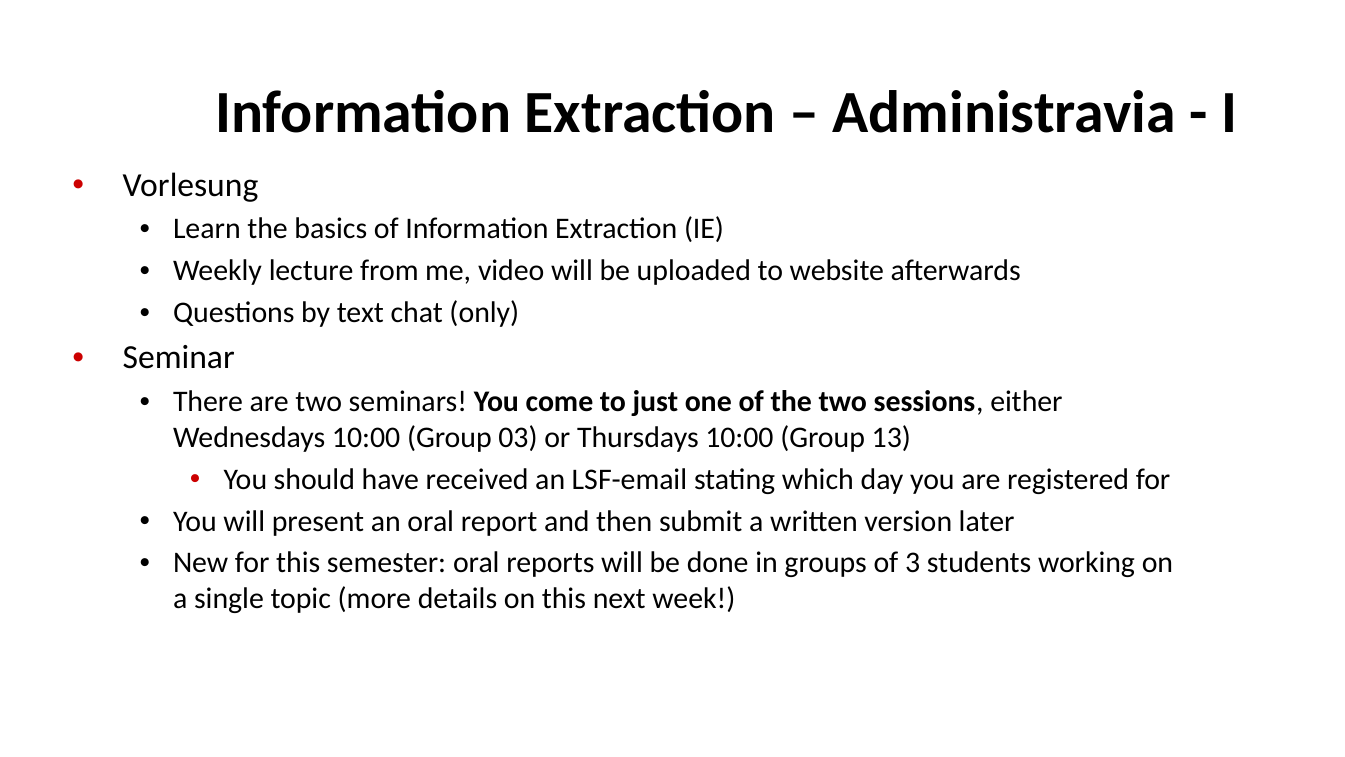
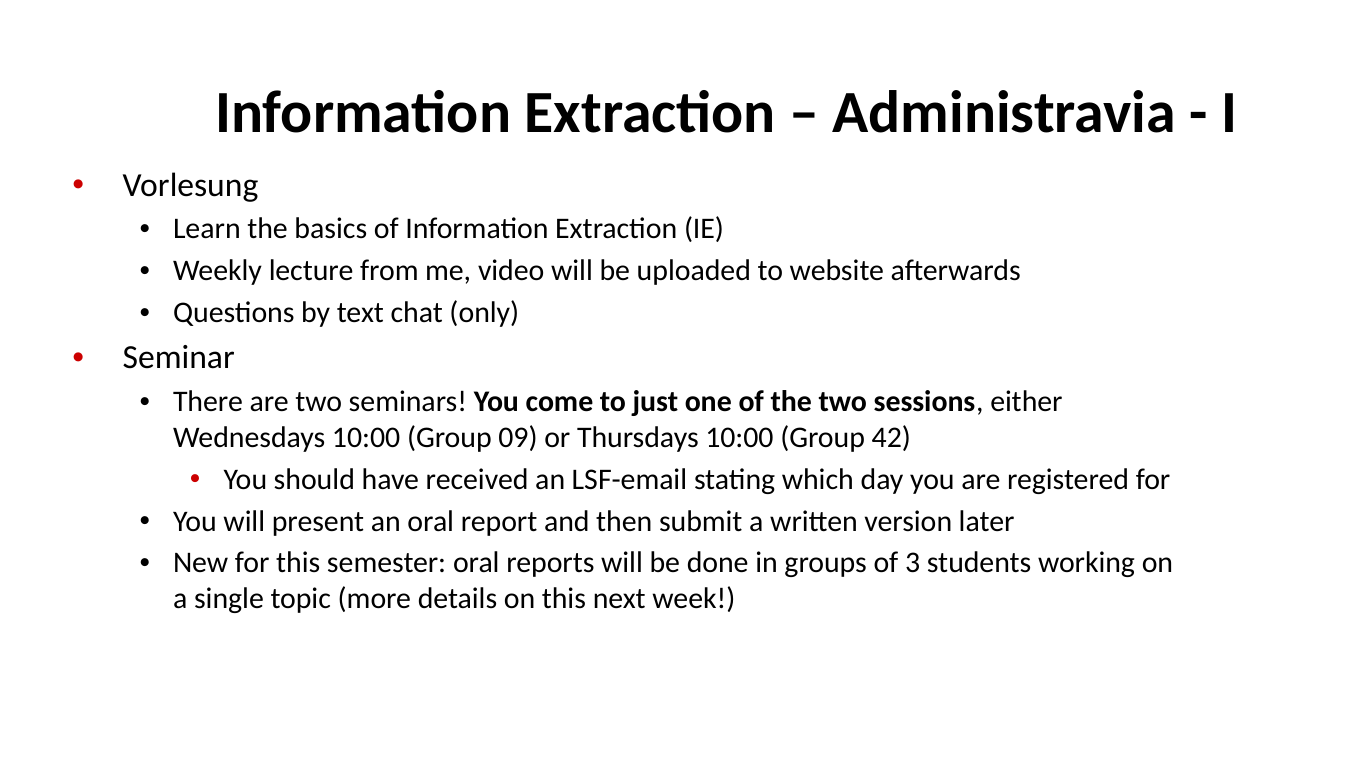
03: 03 -> 09
13: 13 -> 42
